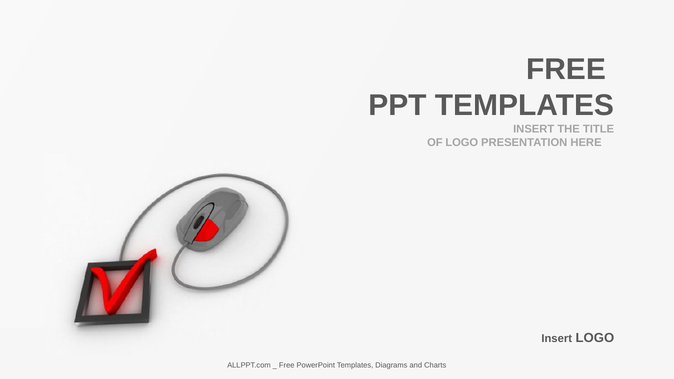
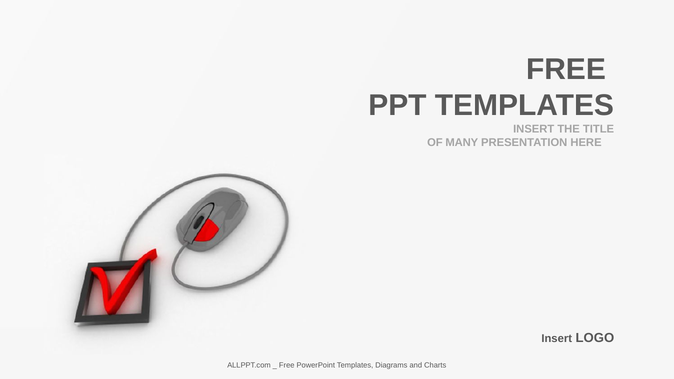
OF LOGO: LOGO -> MANY
